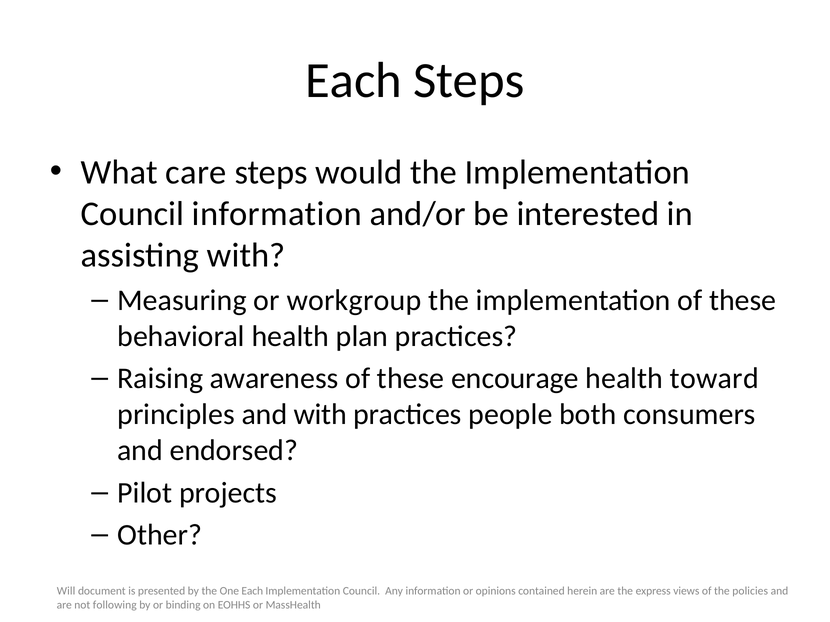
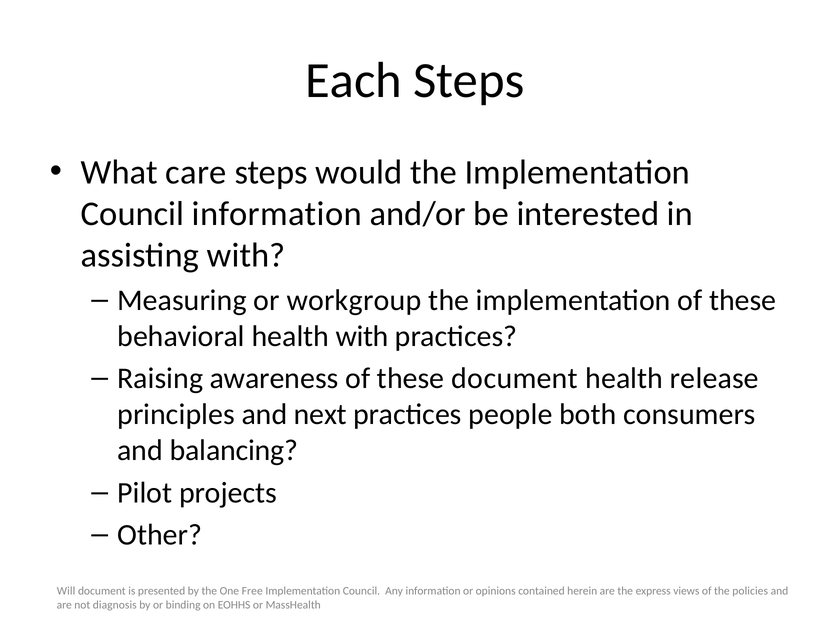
health plan: plan -> with
these encourage: encourage -> document
toward: toward -> release
and with: with -> next
endorsed: endorsed -> balancing
One Each: Each -> Free
following: following -> diagnosis
